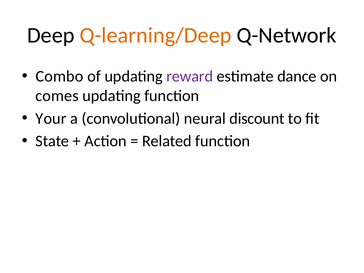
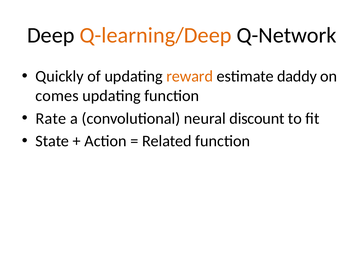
Combo: Combo -> Quickly
reward colour: purple -> orange
dance: dance -> daddy
Your: Your -> Rate
